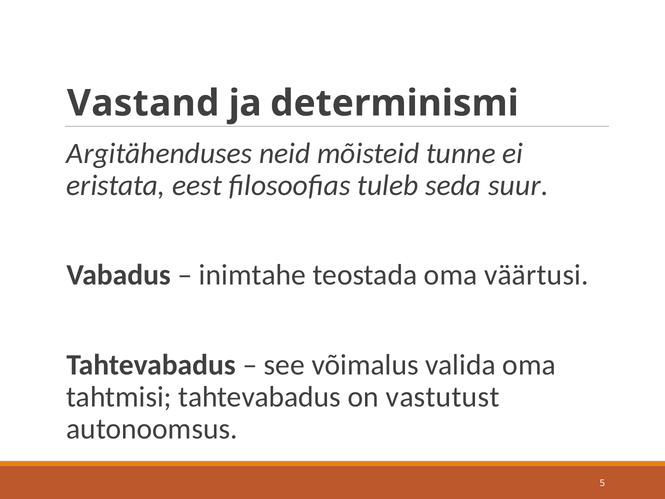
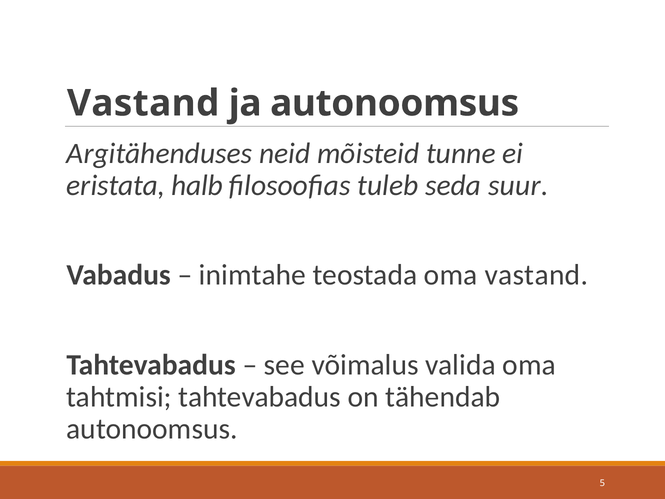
ja determinismi: determinismi -> autonoomsus
eest: eest -> halb
oma väärtusi: väärtusi -> vastand
vastutust: vastutust -> tähendab
